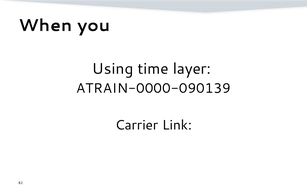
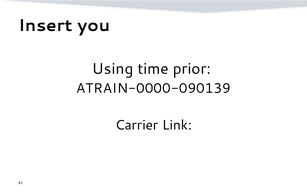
When: When -> Insert
layer: layer -> prior
